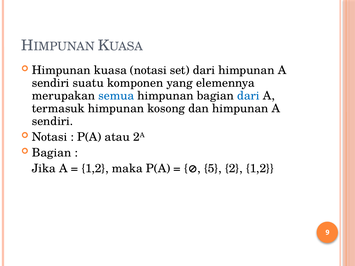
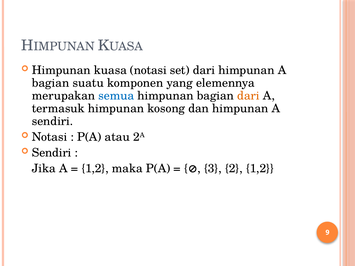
sendiri at (51, 83): sendiri -> bagian
dari at (248, 96) colour: blue -> orange
Bagian at (52, 153): Bagian -> Sendiri
5: 5 -> 3
